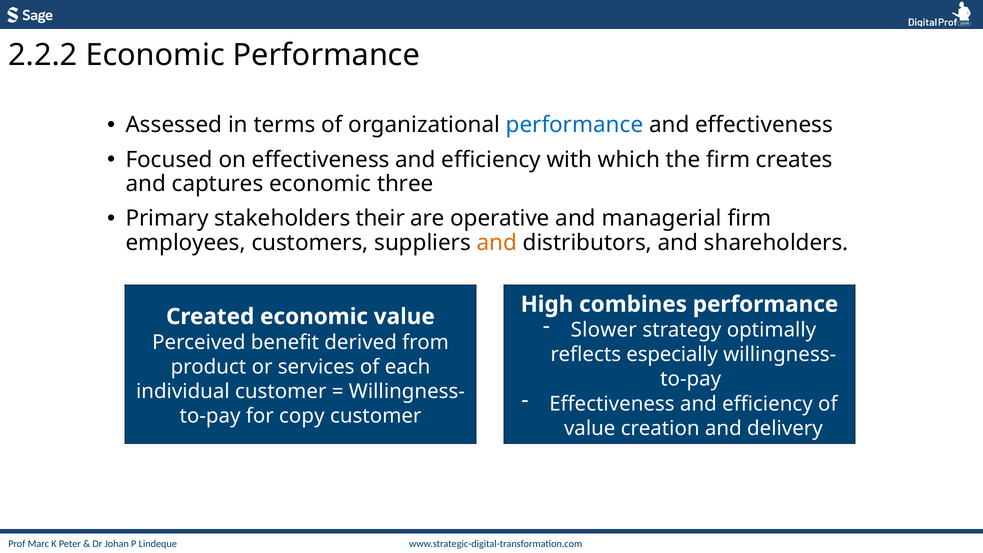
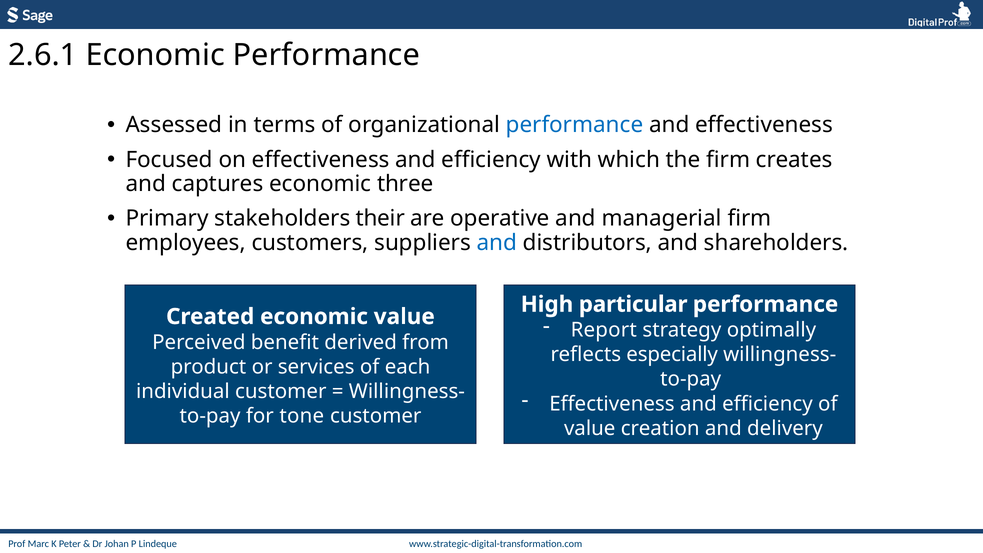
2.2.2: 2.2.2 -> 2.6.1
and at (497, 243) colour: orange -> blue
combines: combines -> particular
Slower: Slower -> Report
copy: copy -> tone
